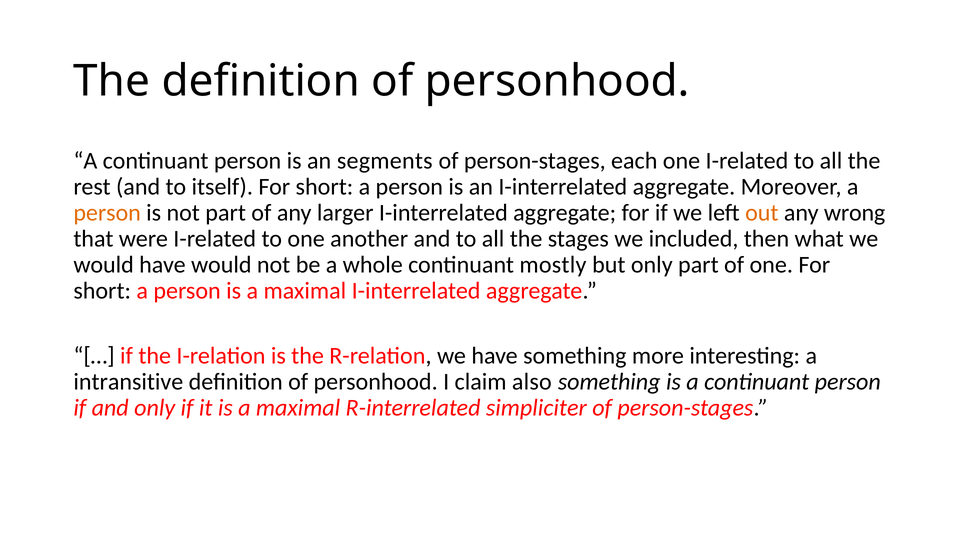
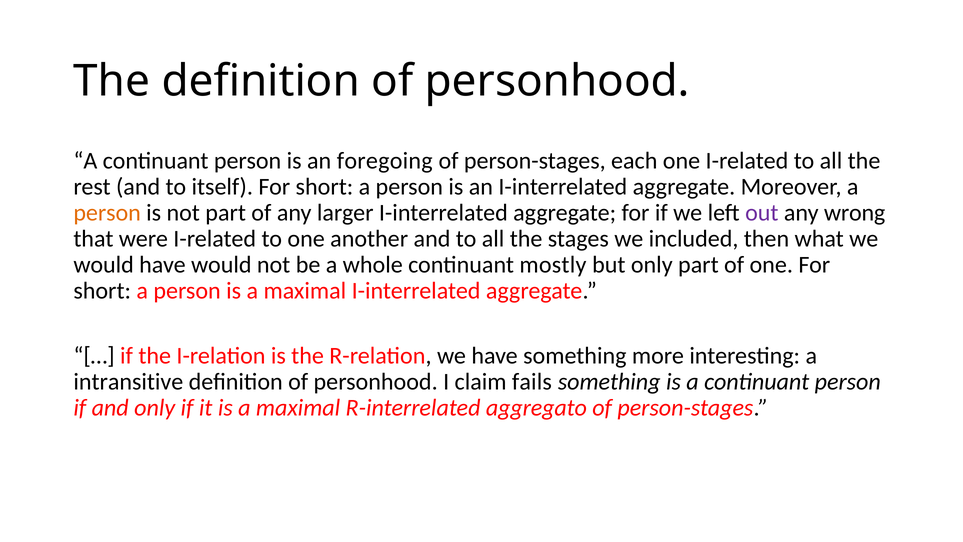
segments: segments -> foregoing
out colour: orange -> purple
also: also -> fails
simpliciter: simpliciter -> aggregato
